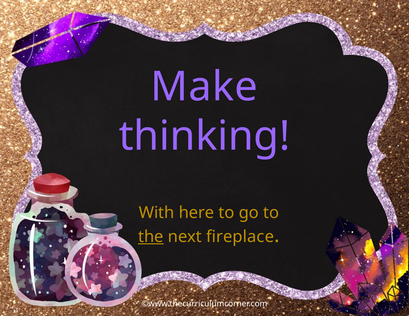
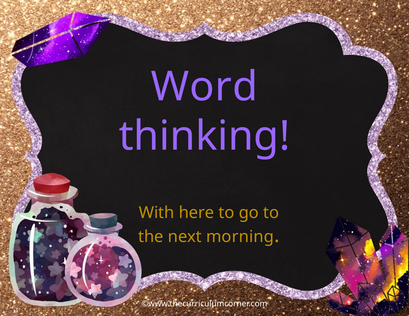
Make: Make -> Word
the underline: present -> none
fireplace: fireplace -> morning
